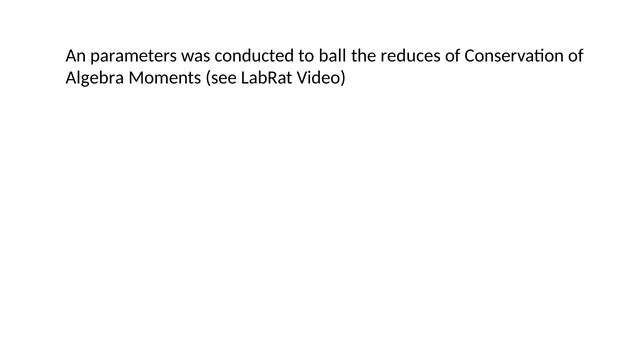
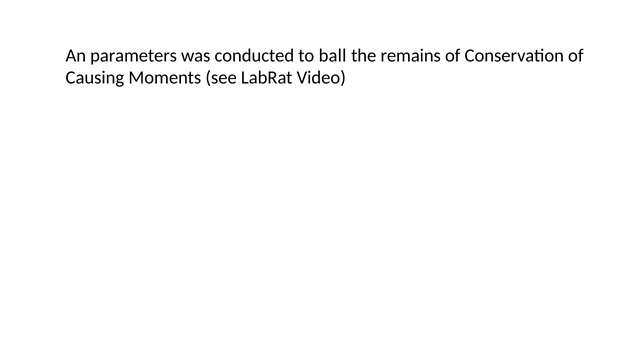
reduces: reduces -> remains
Algebra: Algebra -> Causing
